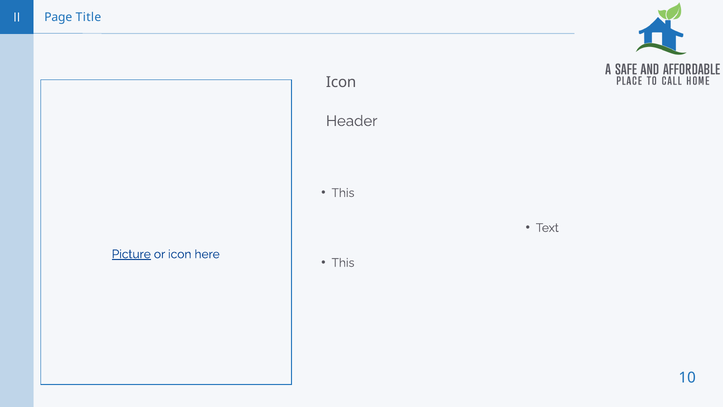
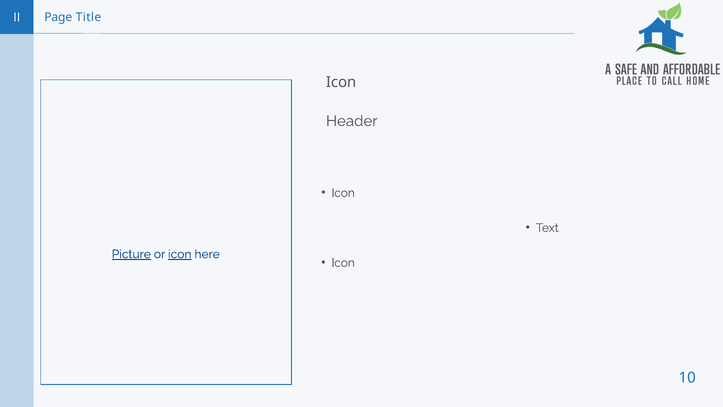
This at (343, 193): This -> Icon
icon at (180, 254) underline: none -> present
This at (343, 263): This -> Icon
